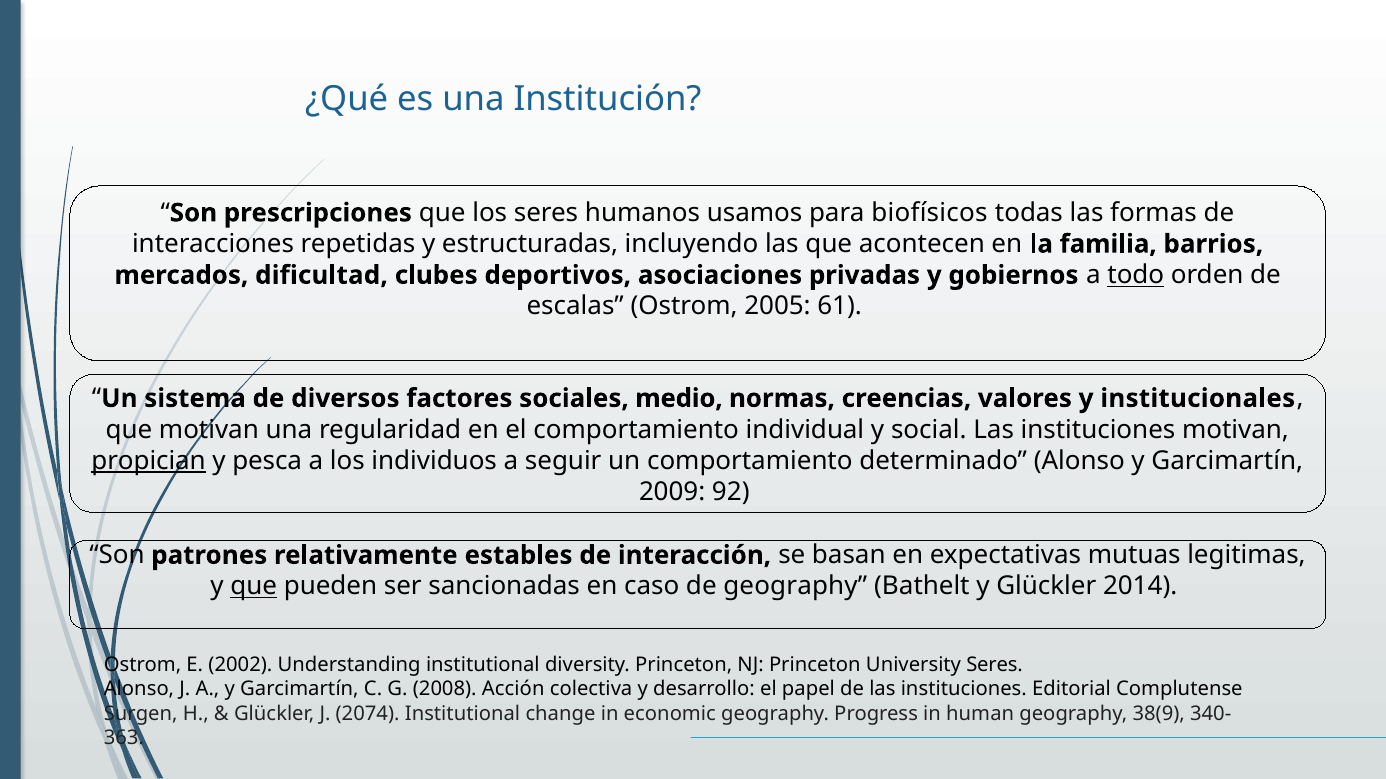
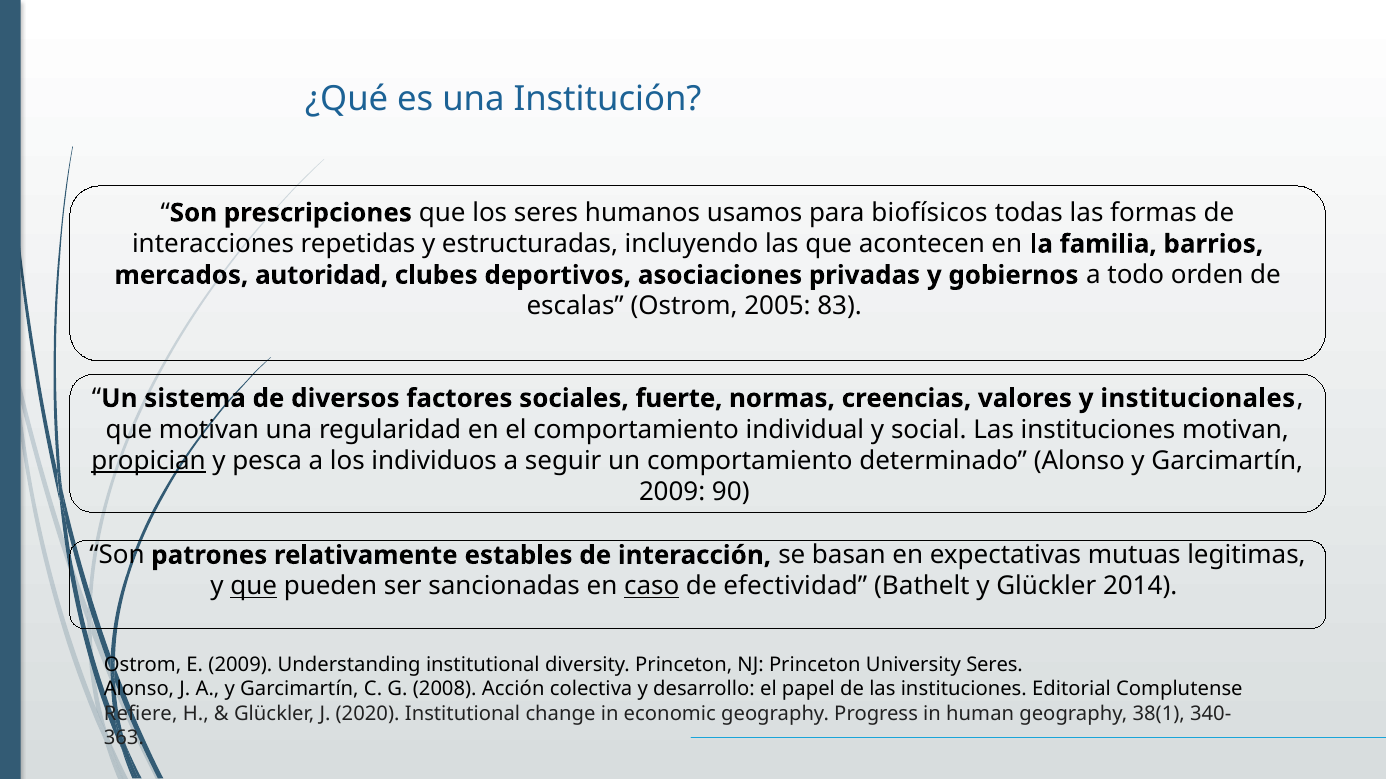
dificultad: dificultad -> autoridad
todo underline: present -> none
61: 61 -> 83
medio: medio -> fuerte
92: 92 -> 90
caso underline: none -> present
de geography: geography -> efectividad
E 2002: 2002 -> 2009
Surgen: Surgen -> Refiere
2074: 2074 -> 2020
38(9: 38(9 -> 38(1
